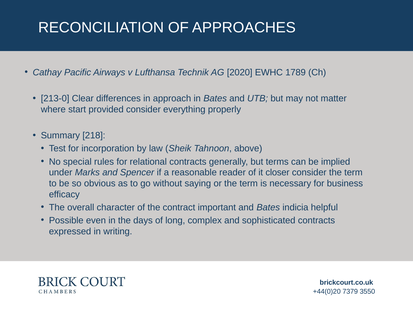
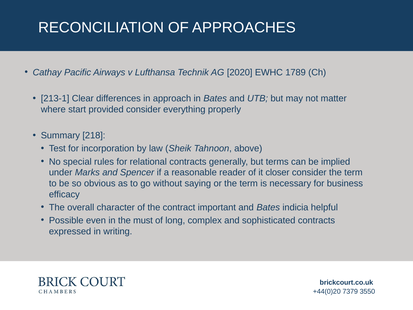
213-0: 213-0 -> 213-1
days: days -> must
